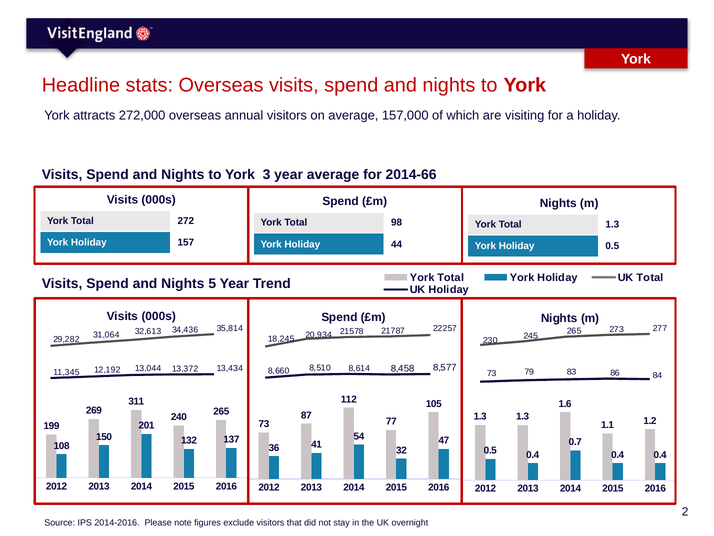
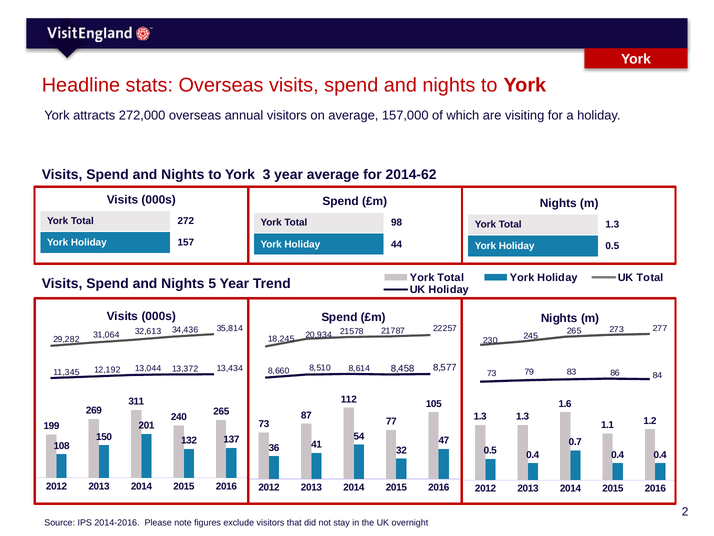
2014-66: 2014-66 -> 2014-62
